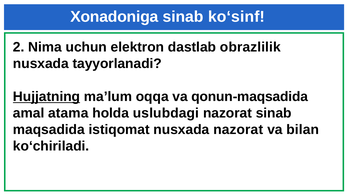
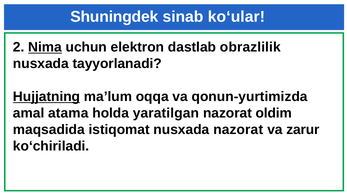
Xonadoniga: Xonadoniga -> Shuningdek
ko‘sinf: ko‘sinf -> ko‘ular
Nima underline: none -> present
qonun-maqsadida: qonun-maqsadida -> qonun-yurtimizda
uslubdagi: uslubdagi -> yaratilgan
nazorat sinab: sinab -> oldim
bilan: bilan -> zarur
